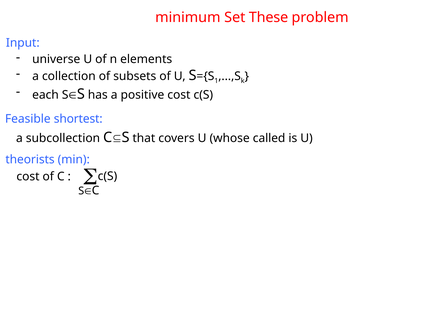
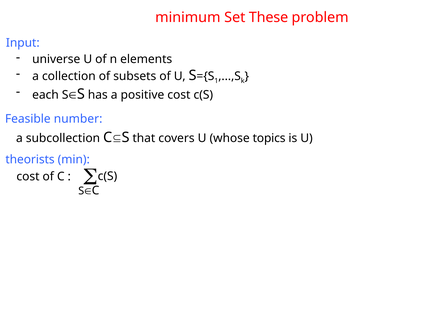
shortest: shortest -> number
called: called -> topics
